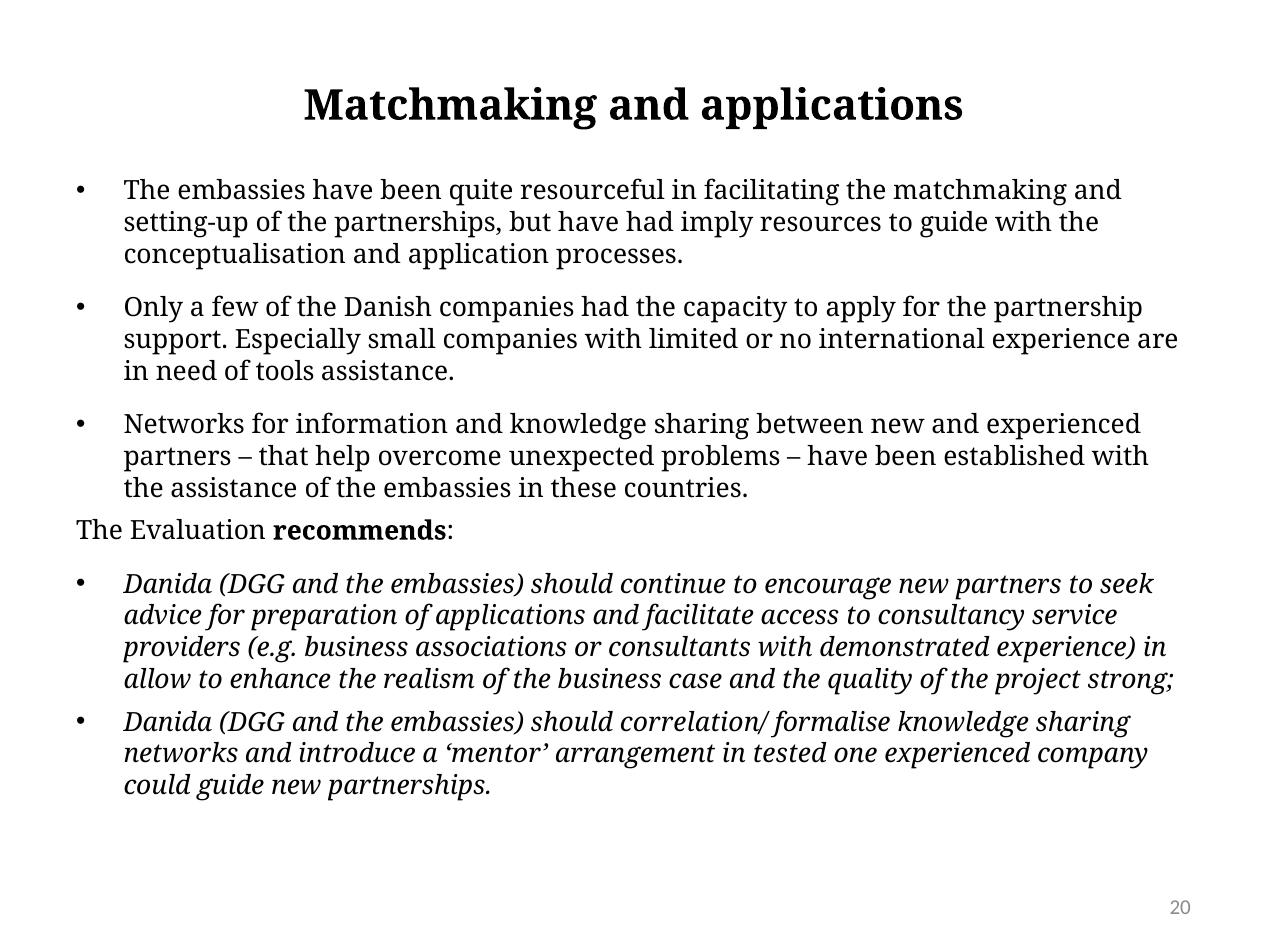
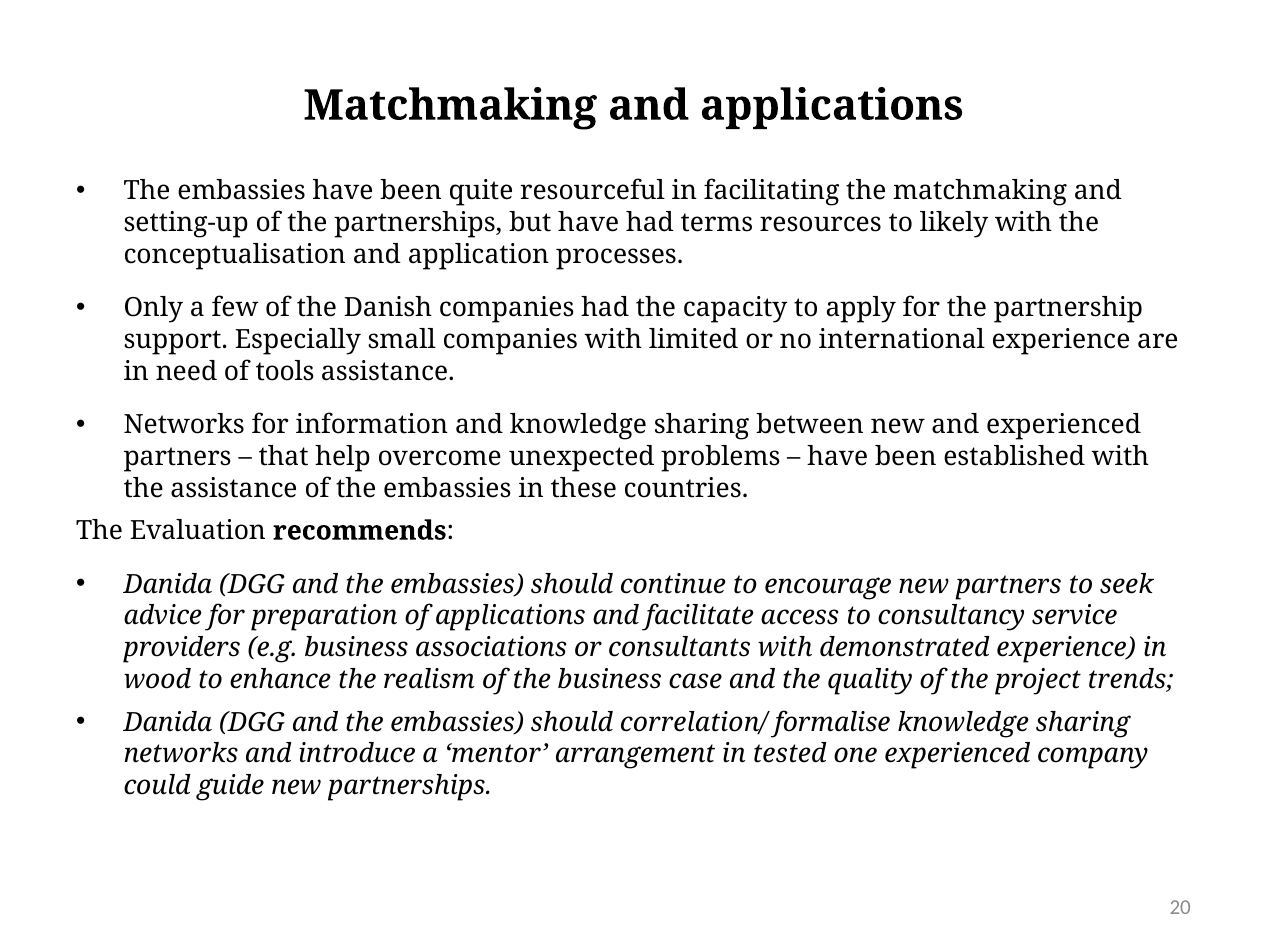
imply: imply -> terms
to guide: guide -> likely
allow: allow -> wood
strong: strong -> trends
